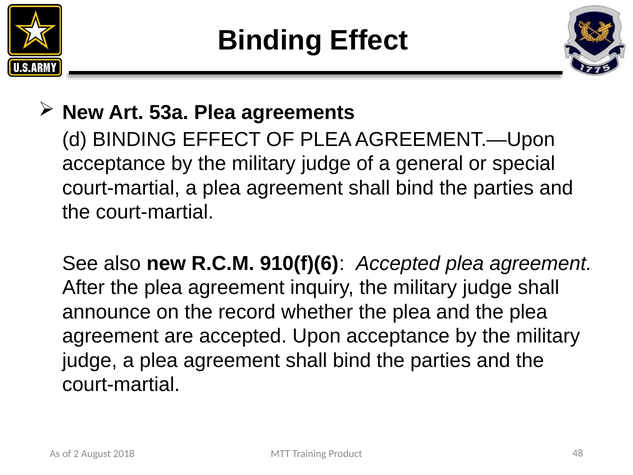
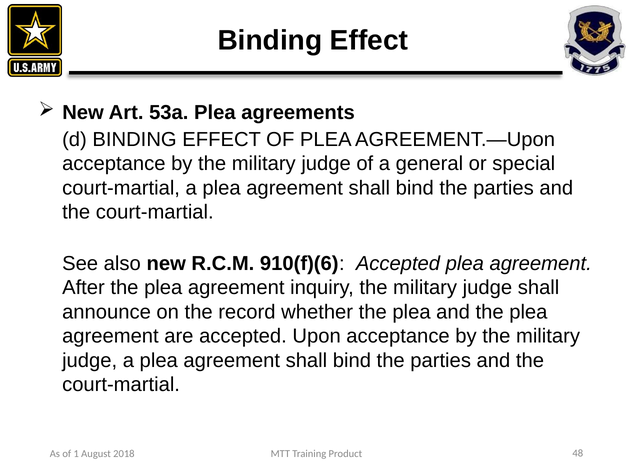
2: 2 -> 1
